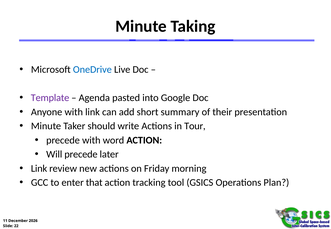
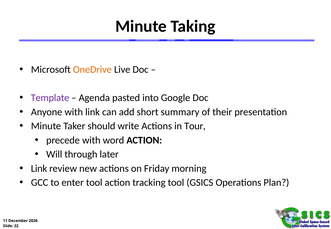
OneDrive colour: blue -> orange
Will precede: precede -> through
enter that: that -> tool
